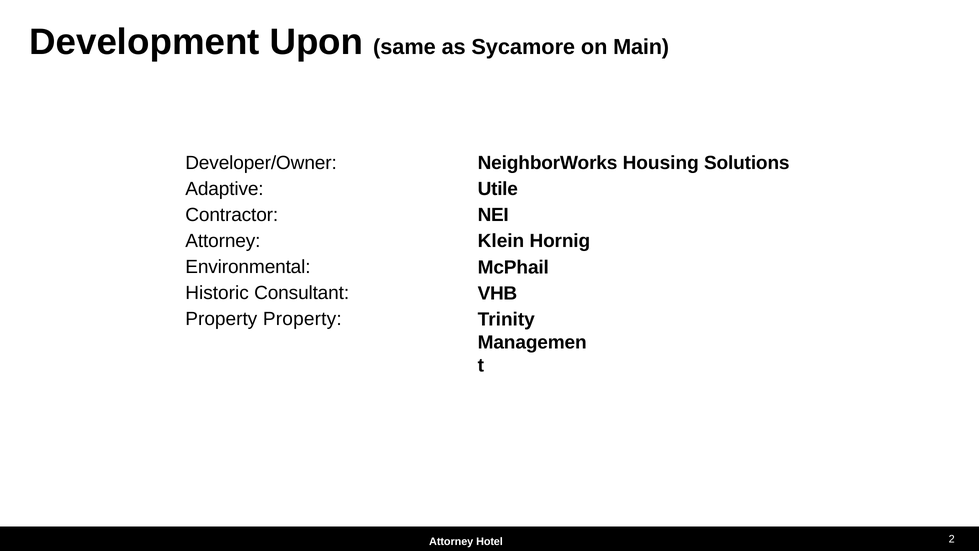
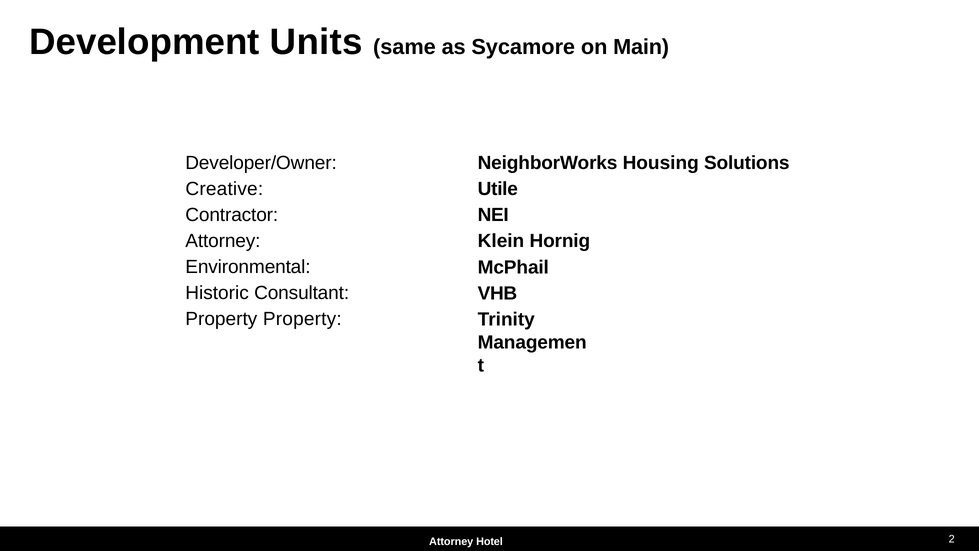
Upon: Upon -> Units
Adaptive: Adaptive -> Creative
